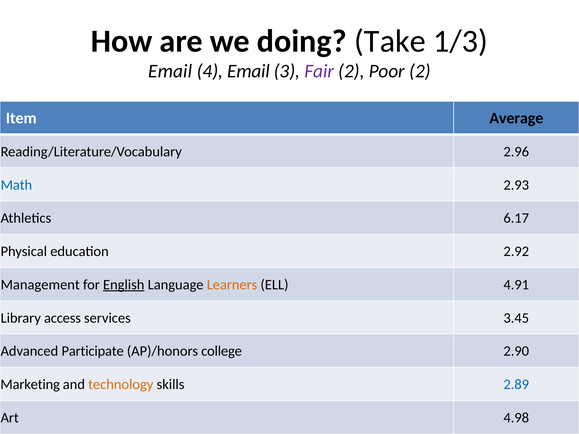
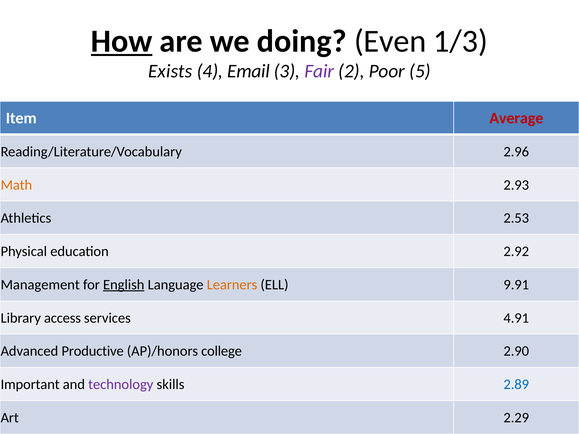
How underline: none -> present
Take: Take -> Even
Email at (170, 71): Email -> Exists
Poor 2: 2 -> 5
Average colour: black -> red
Math colour: blue -> orange
6.17: 6.17 -> 2.53
4.91: 4.91 -> 9.91
3.45: 3.45 -> 4.91
Participate: Participate -> Productive
Marketing: Marketing -> Important
technology colour: orange -> purple
4.98: 4.98 -> 2.29
